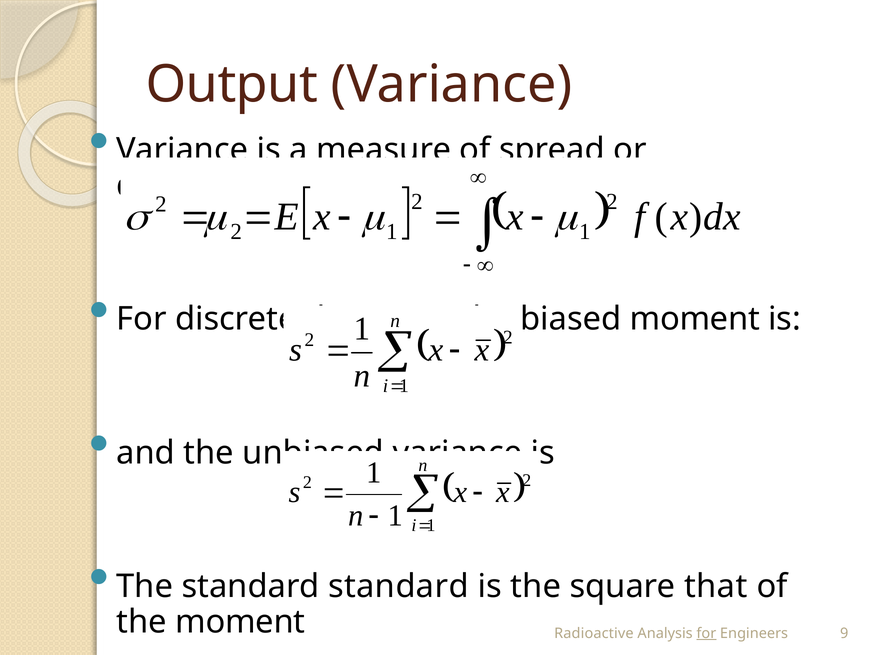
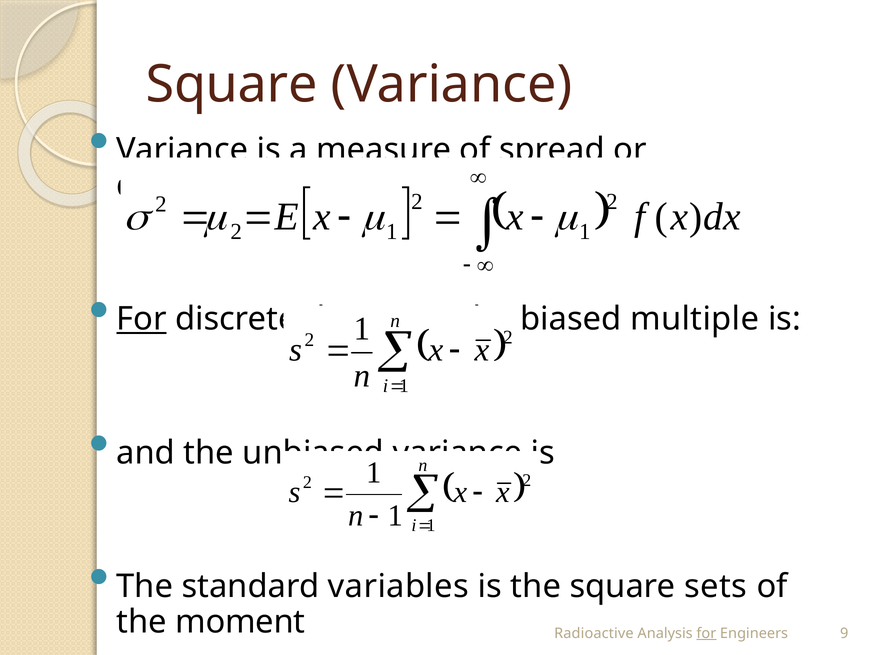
Output at (232, 84): Output -> Square
For at (141, 319) underline: none -> present
biased moment: moment -> multiple
standard standard: standard -> variables
square that: that -> sets
